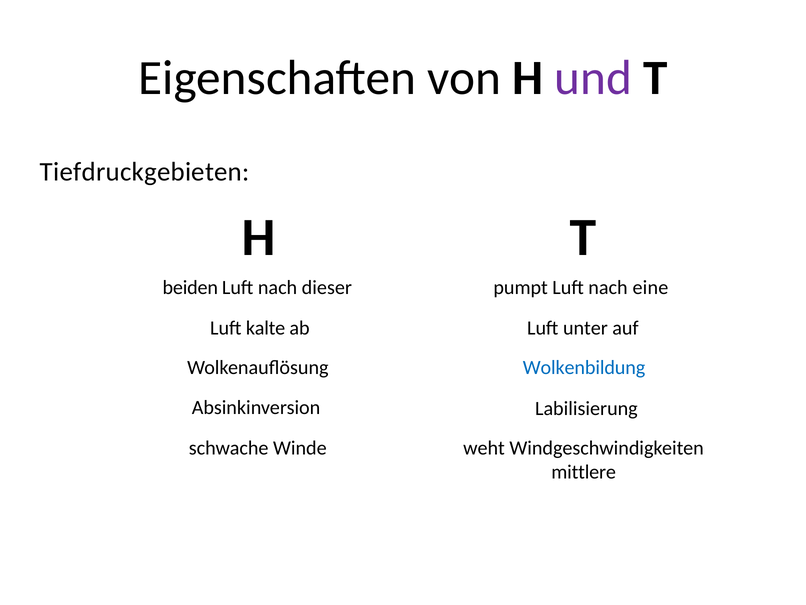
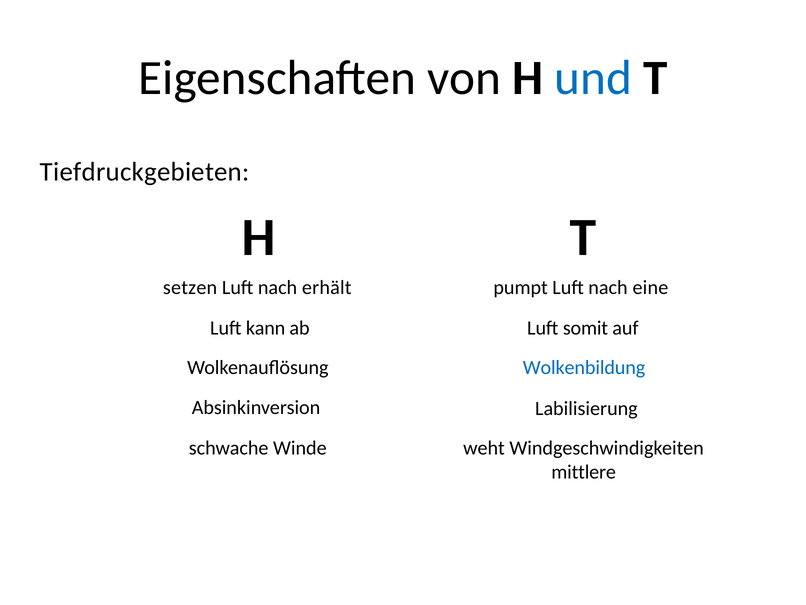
und colour: purple -> blue
beiden: beiden -> setzen
dieser: dieser -> erhält
kalte: kalte -> kann
unter: unter -> somit
